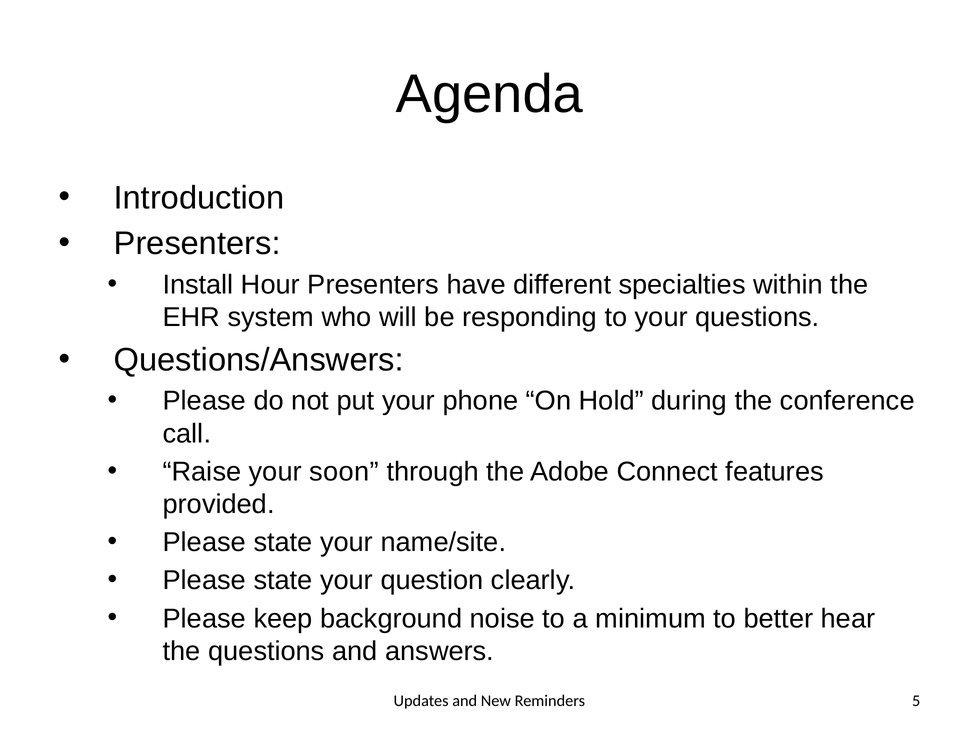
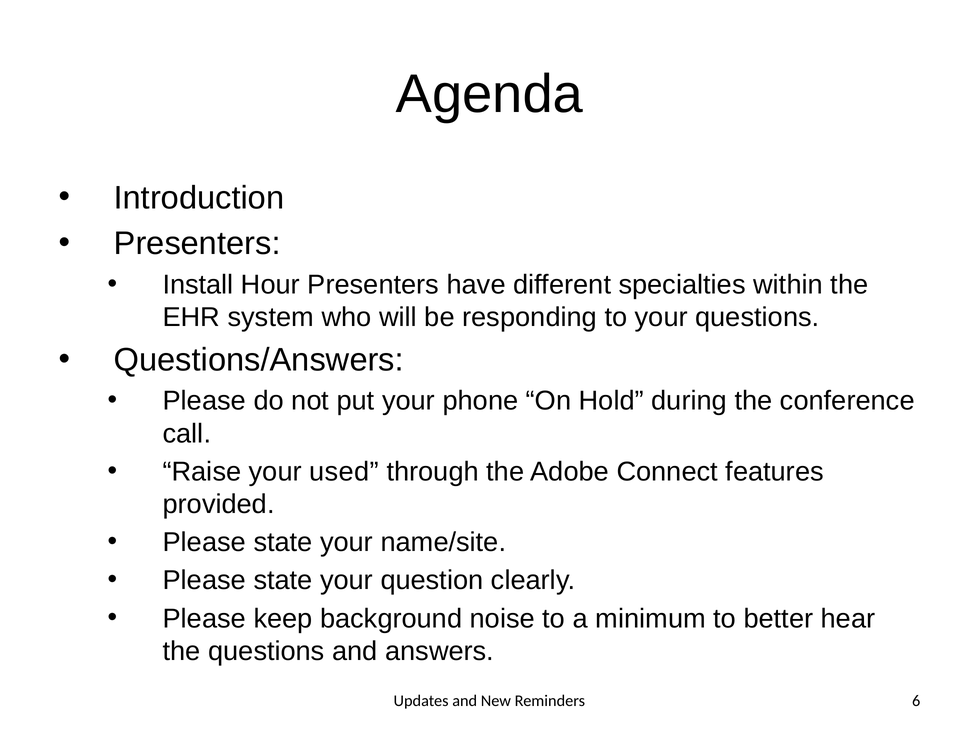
soon: soon -> used
5: 5 -> 6
